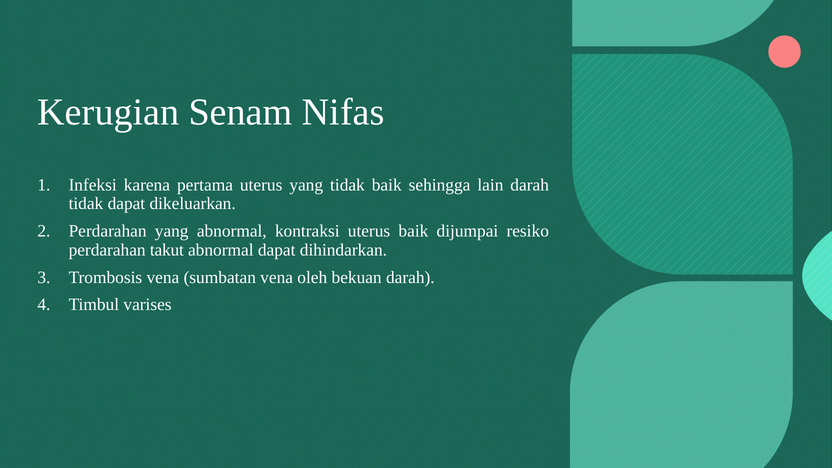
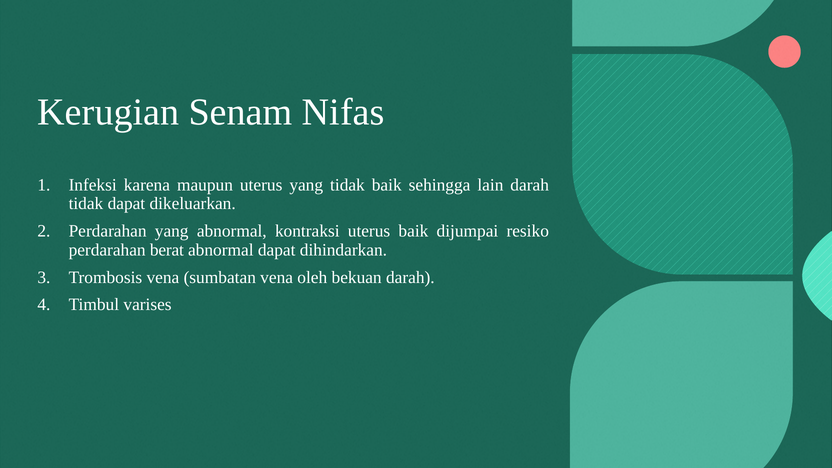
pertama: pertama -> maupun
takut: takut -> berat
